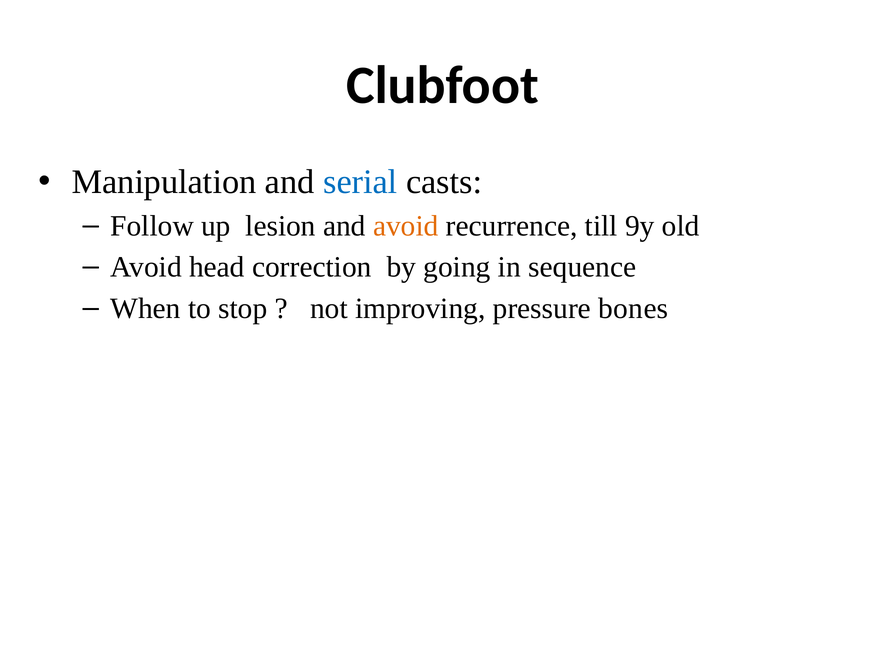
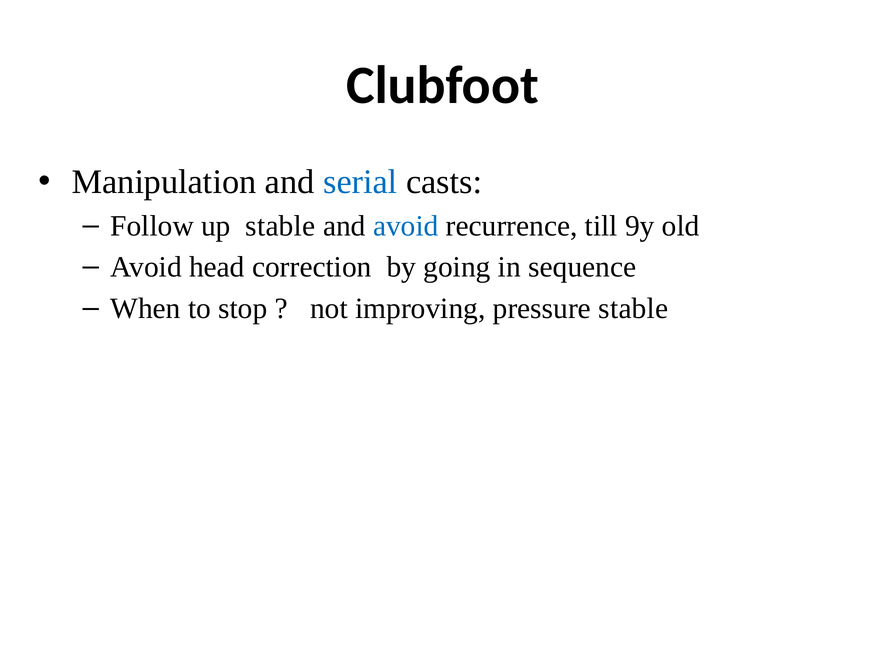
lesion at (281, 226): lesion -> stable
avoid at (406, 226) colour: orange -> blue
pressure bones: bones -> stable
